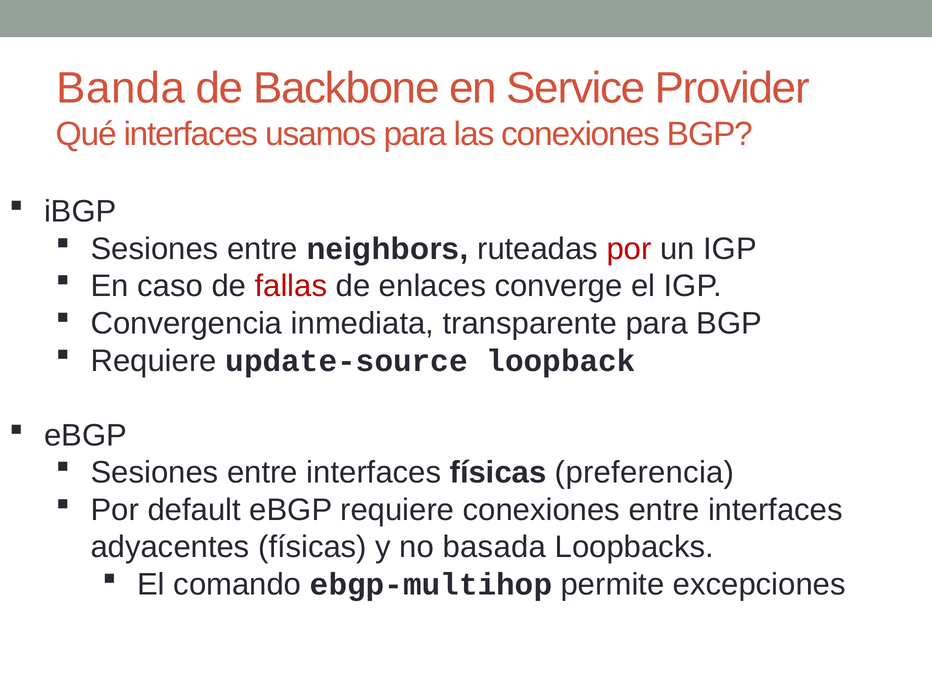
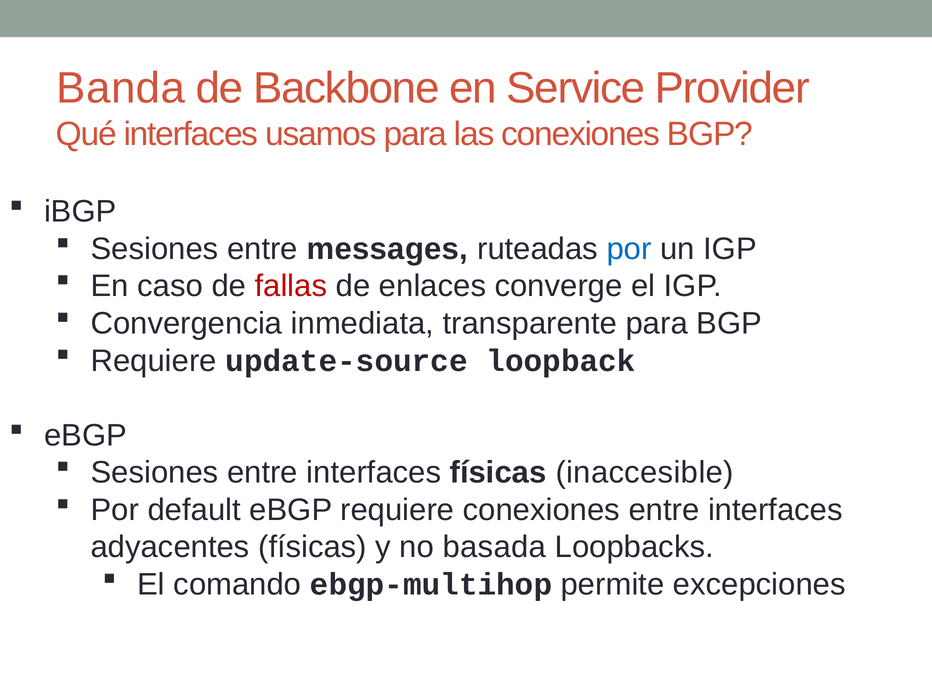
neighbors: neighbors -> messages
por at (629, 249) colour: red -> blue
preferencia: preferencia -> inaccesible
